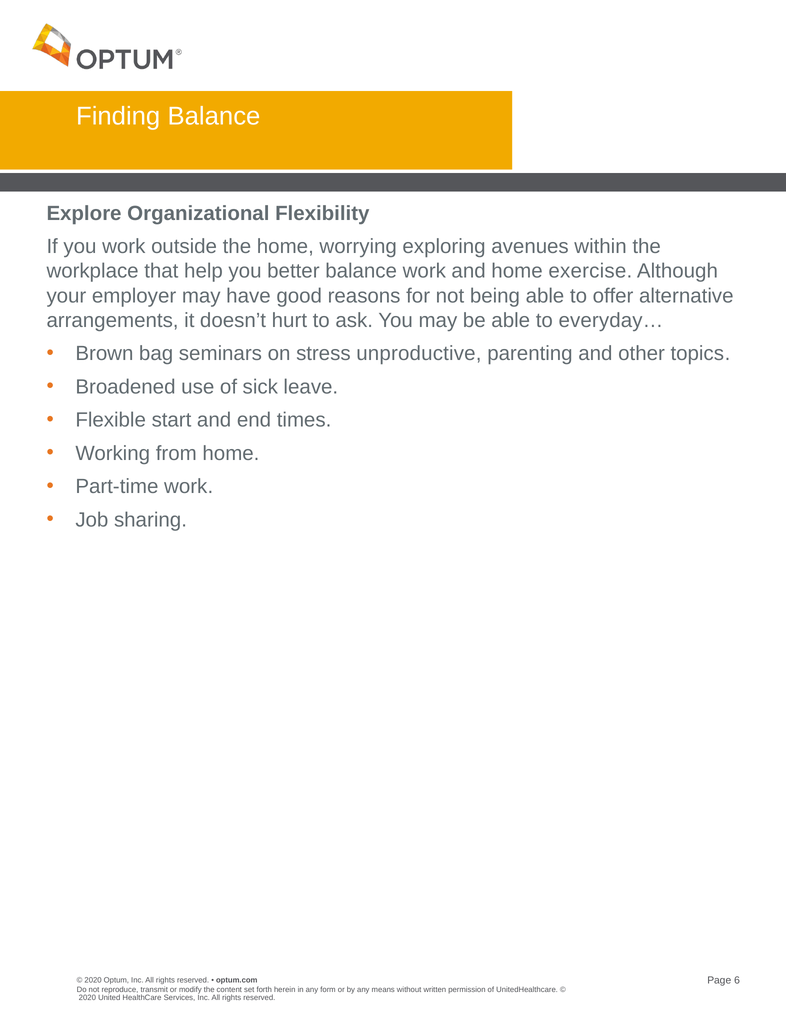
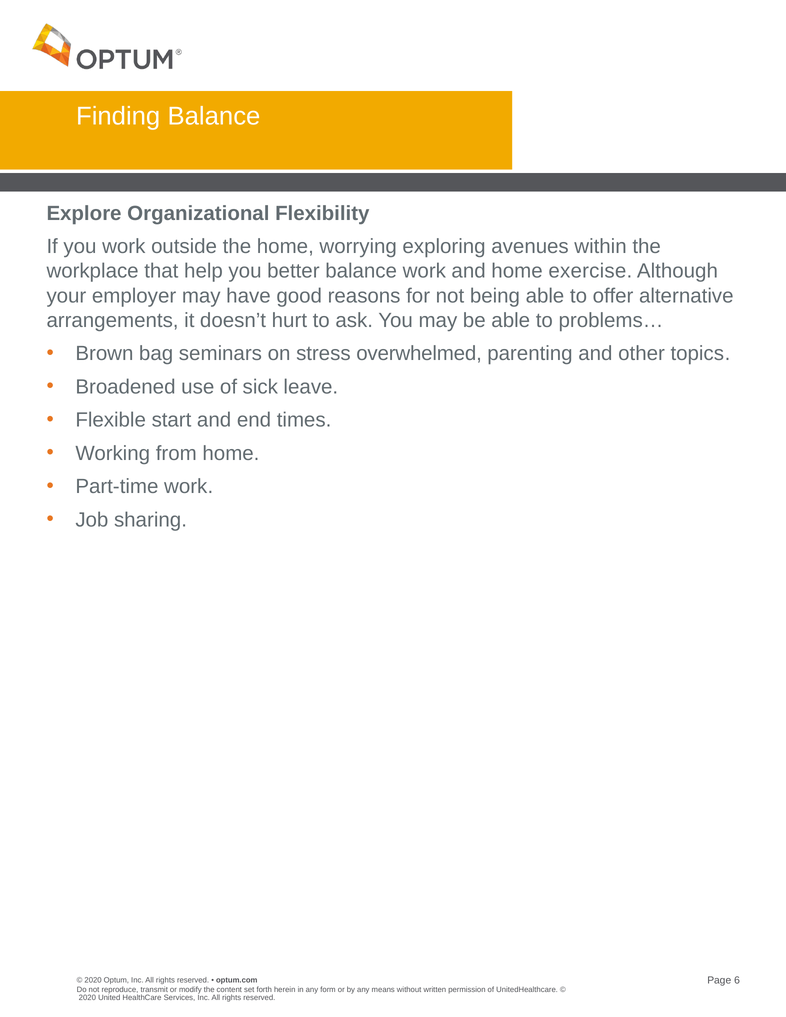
everyday…: everyday… -> problems…
unproductive: unproductive -> overwhelmed
